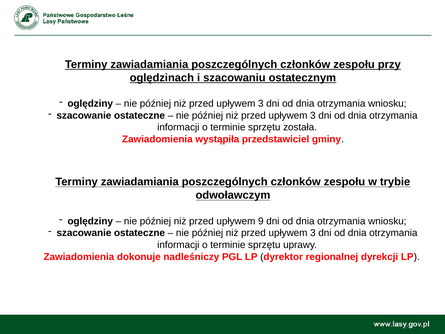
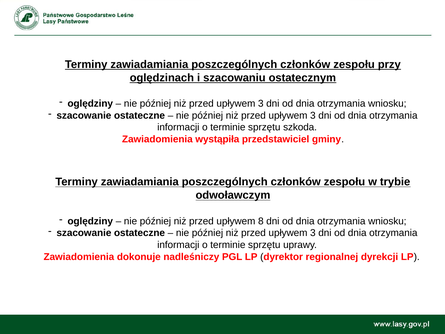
została: została -> szkoda
9: 9 -> 8
